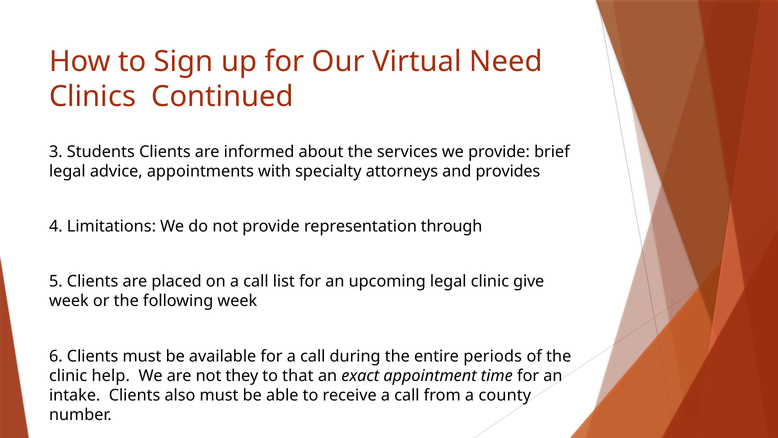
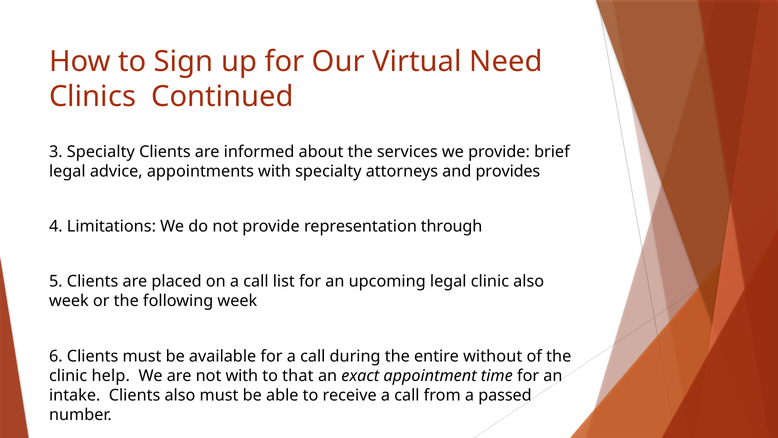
3 Students: Students -> Specialty
clinic give: give -> also
periods: periods -> without
not they: they -> with
county: county -> passed
